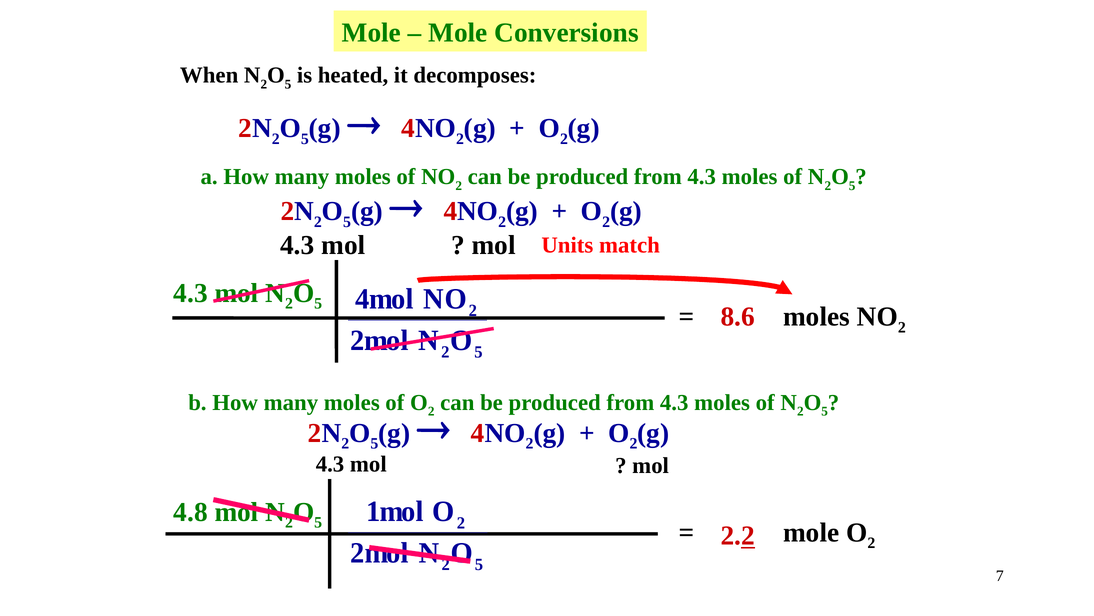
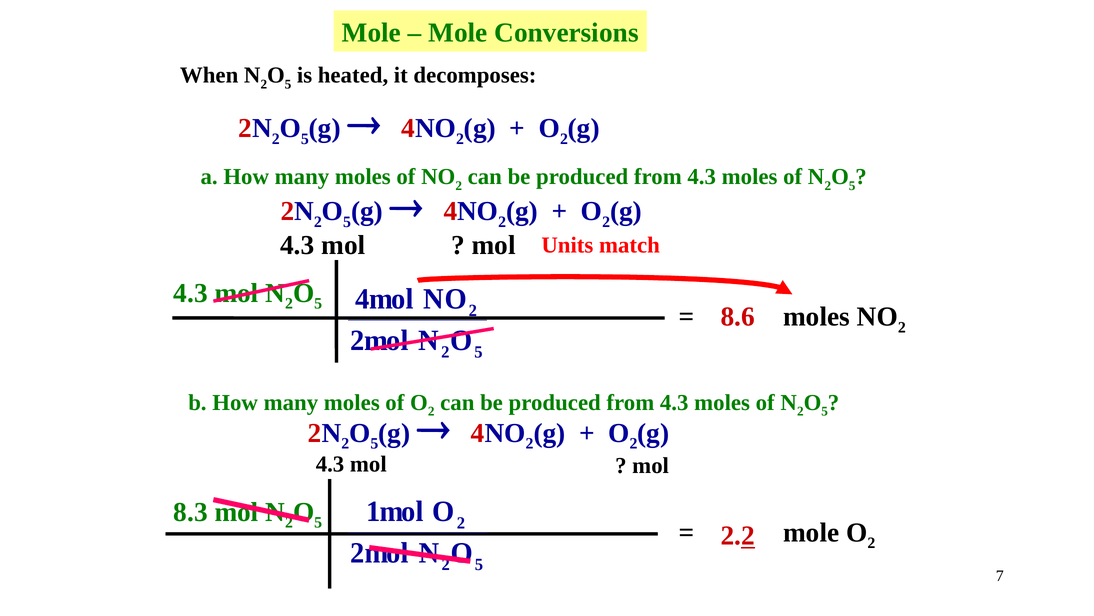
4.8: 4.8 -> 8.3
